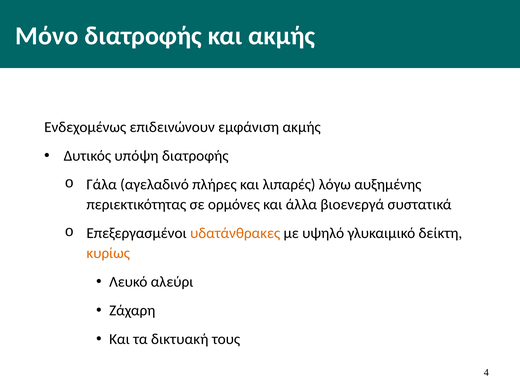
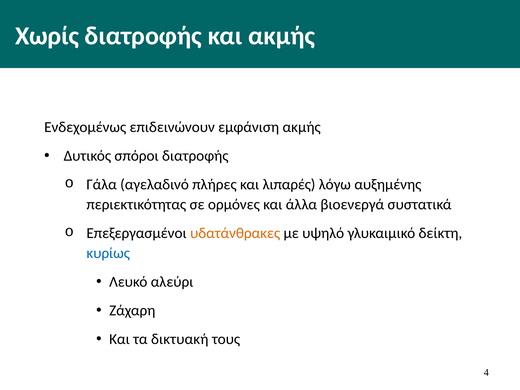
Μόνο: Μόνο -> Χωρίς
υπόψη: υπόψη -> σπόροι
κυρίως colour: orange -> blue
